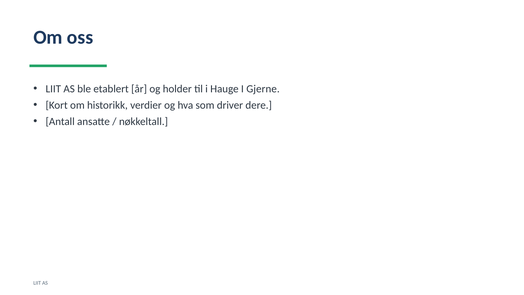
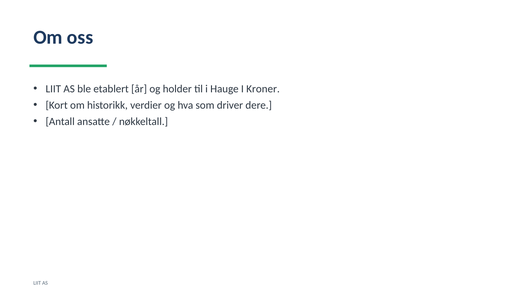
Gjerne: Gjerne -> Kroner
